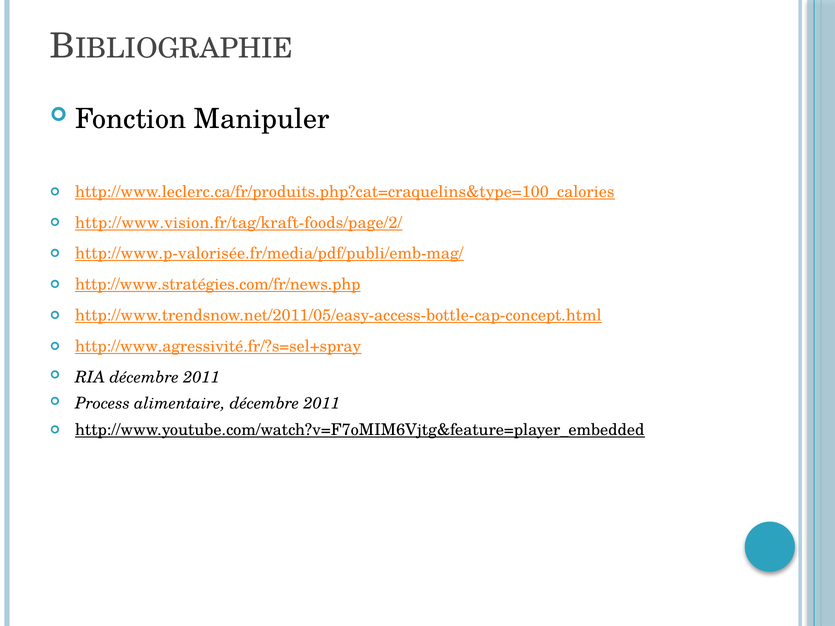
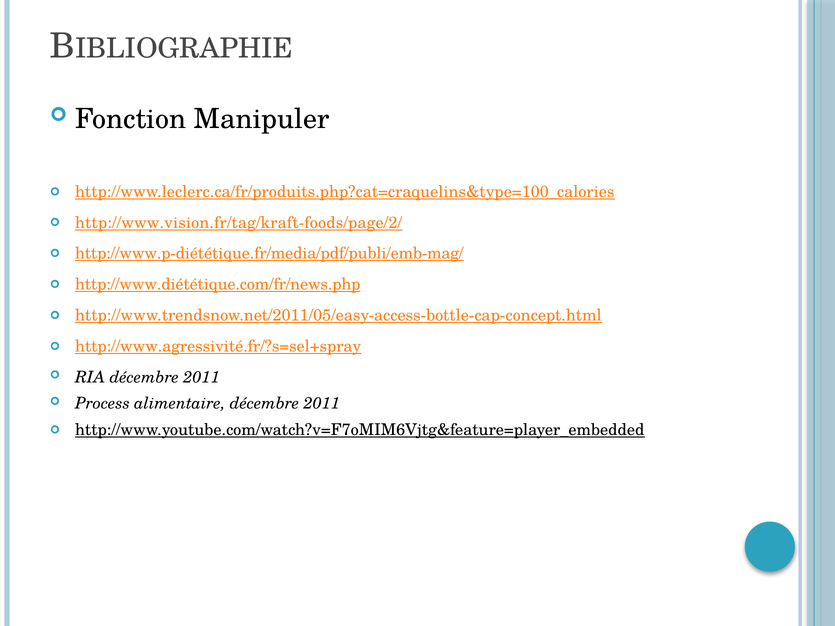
http://www.p-valorisée.fr/media/pdf/publi/emb-mag/: http://www.p-valorisée.fr/media/pdf/publi/emb-mag/ -> http://www.p-diététique.fr/media/pdf/publi/emb-mag/
http://www.stratégies.com/fr/news.php: http://www.stratégies.com/fr/news.php -> http://www.diététique.com/fr/news.php
